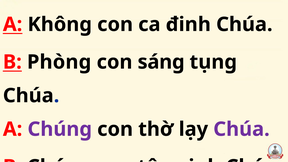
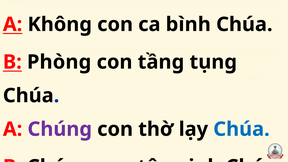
đinh: đinh -> bình
sáng: sáng -> tầng
Chúa at (241, 129) colour: purple -> blue
